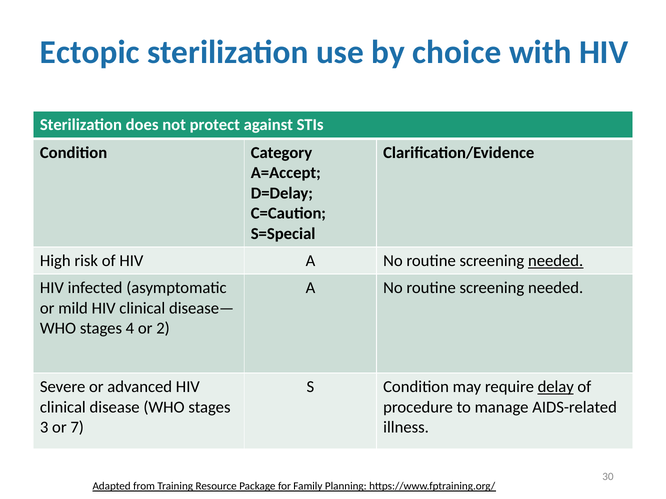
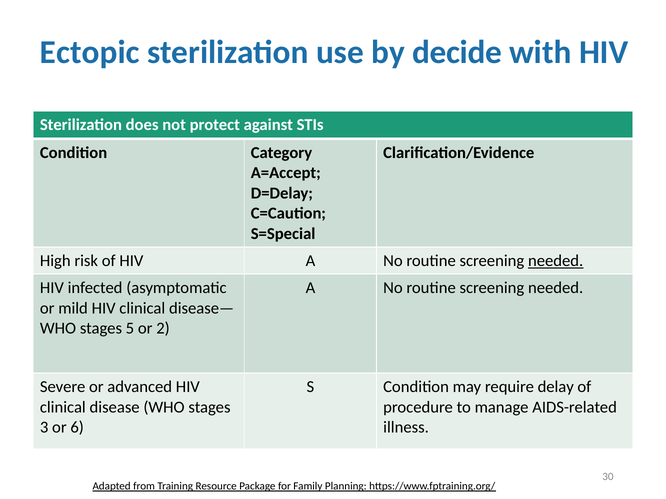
choice: choice -> decide
4: 4 -> 5
delay underline: present -> none
7: 7 -> 6
